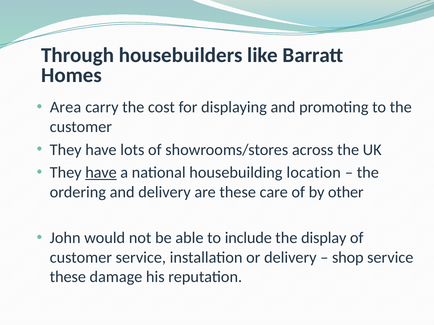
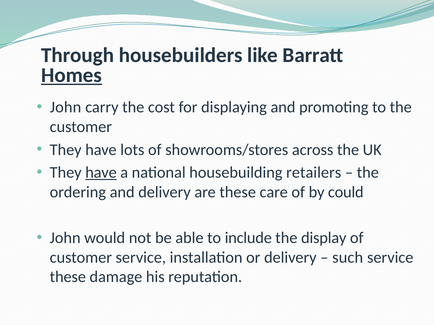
Homes underline: none -> present
Area at (66, 107): Area -> John
location: location -> retailers
other: other -> could
shop: shop -> such
